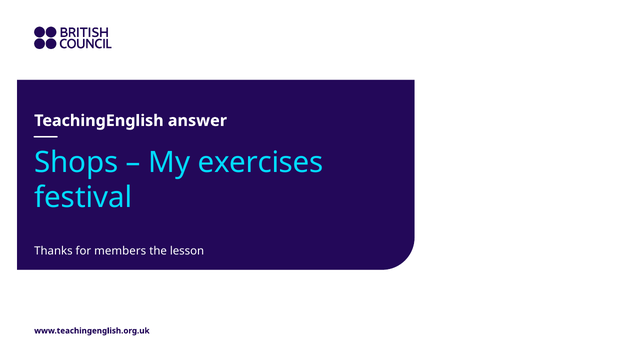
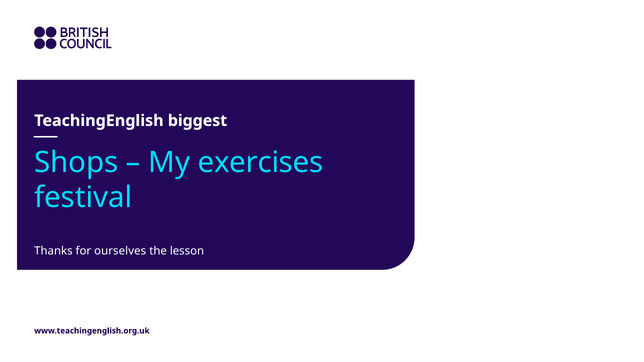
answer: answer -> biggest
members: members -> ourselves
